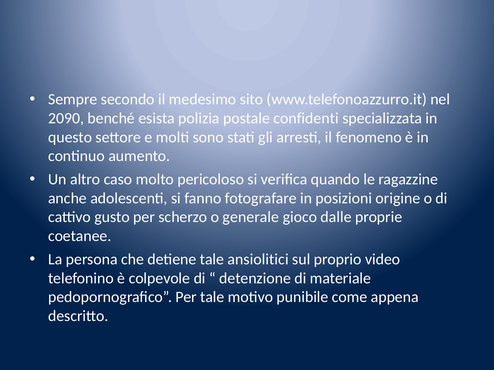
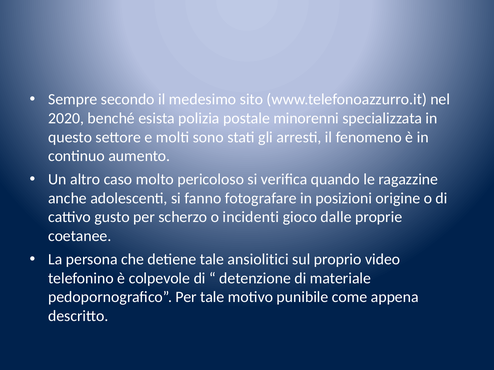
2090: 2090 -> 2020
confidenti: confidenti -> minorenni
generale: generale -> incidenti
